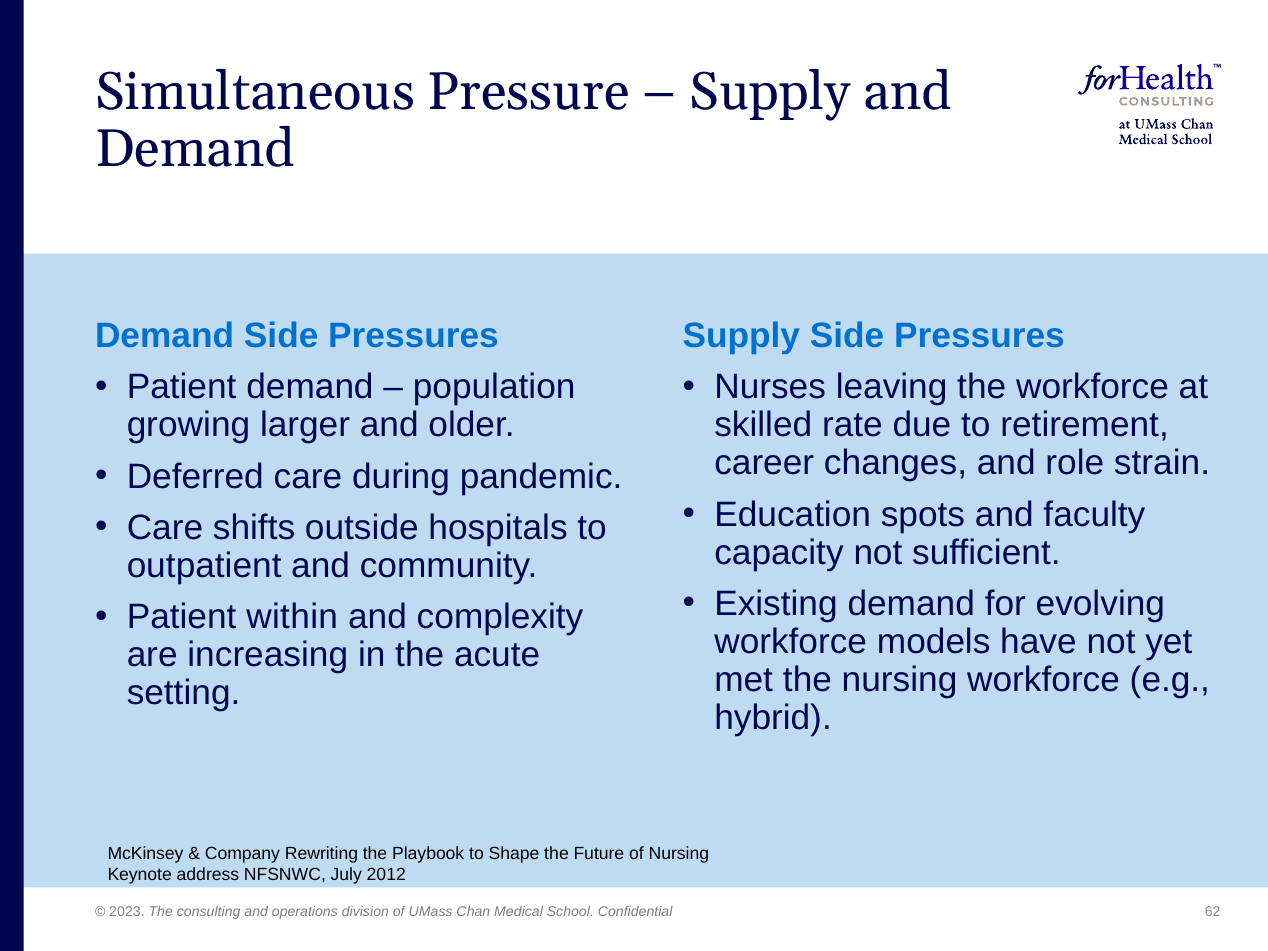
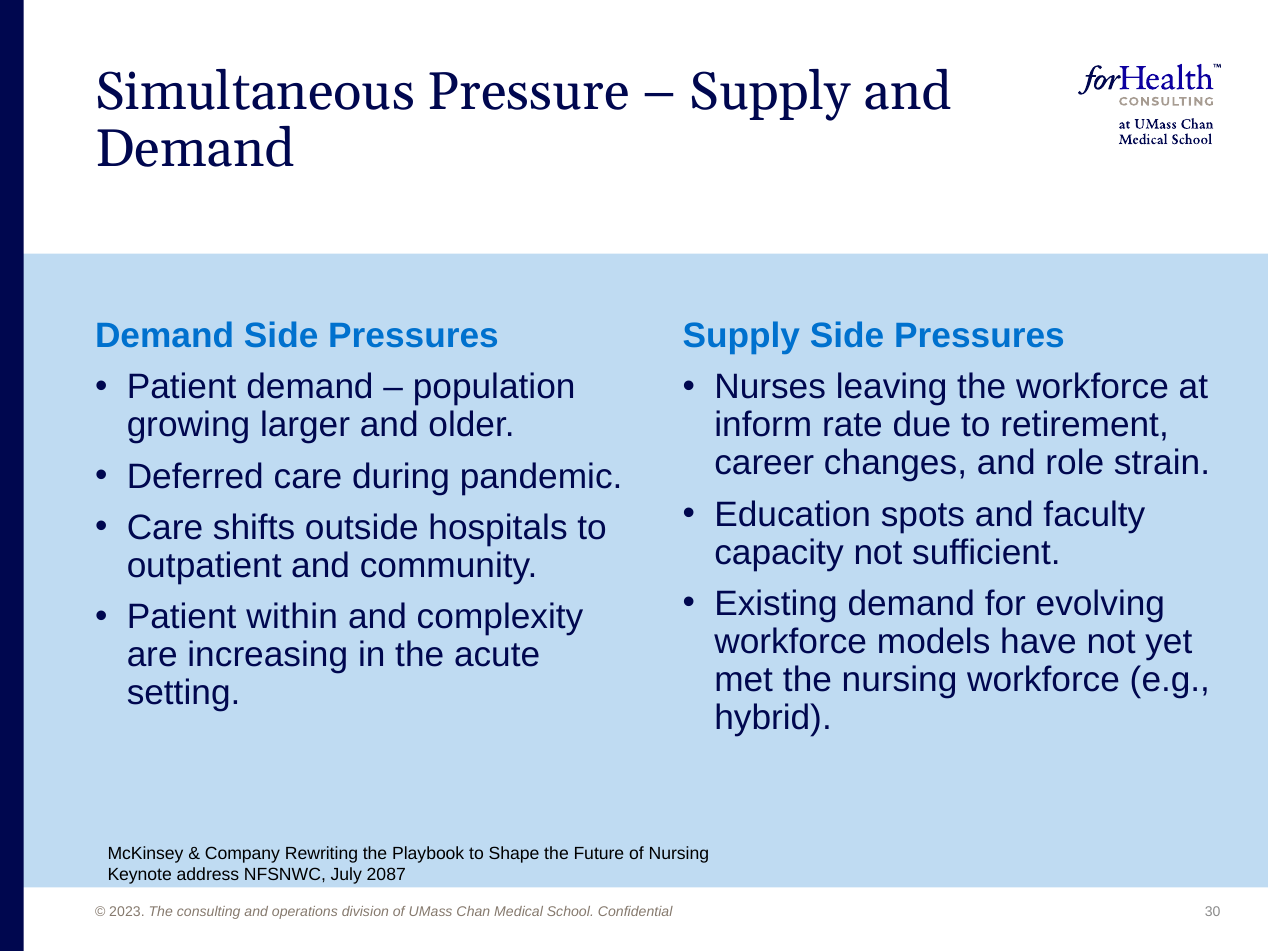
skilled: skilled -> inform
2012: 2012 -> 2087
62: 62 -> 30
